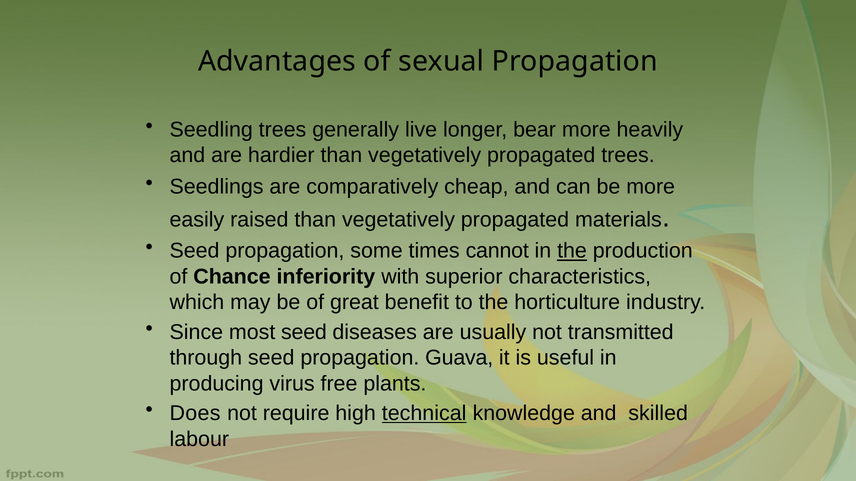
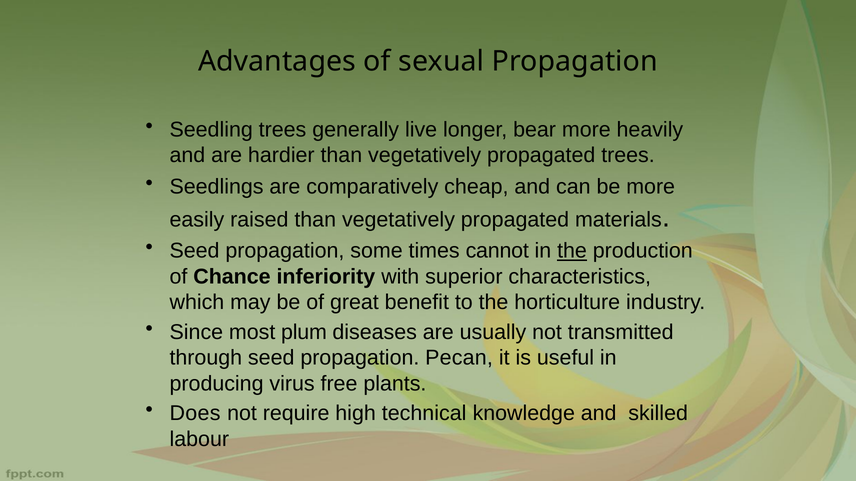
most seed: seed -> plum
Guava: Guava -> Pecan
technical underline: present -> none
